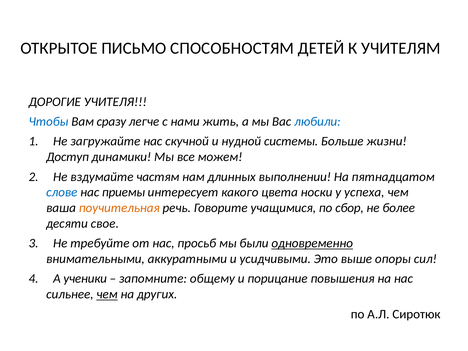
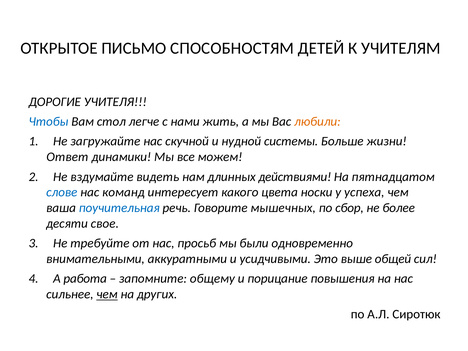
сразу: сразу -> стол
любили colour: blue -> orange
Доступ: Доступ -> Ответ
частям: частям -> видеть
выполнении: выполнении -> действиями
приемы: приемы -> команд
поучительная colour: orange -> blue
учащимися: учащимися -> мышечных
одновременно underline: present -> none
опоры: опоры -> общей
ученики: ученики -> работа
